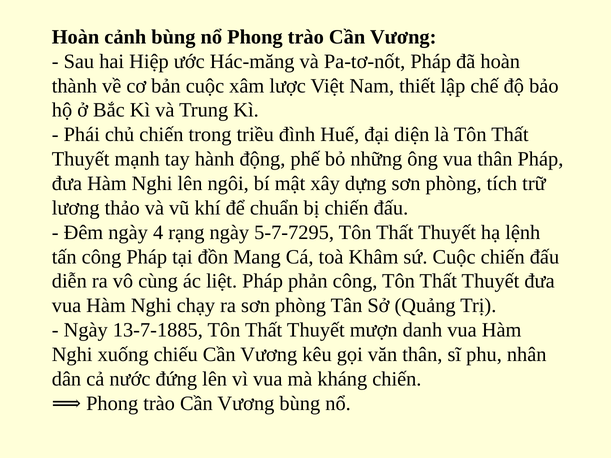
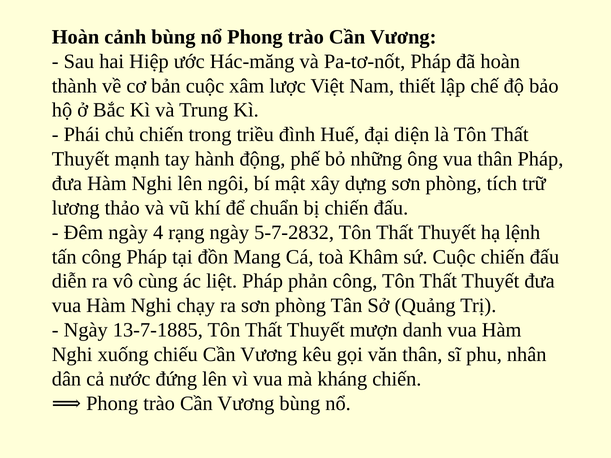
5-7-7295: 5-7-7295 -> 5-7-2832
